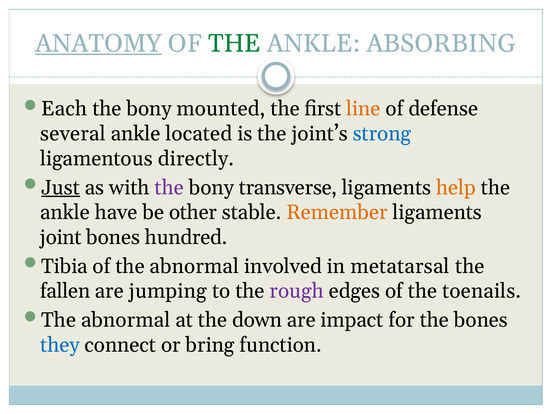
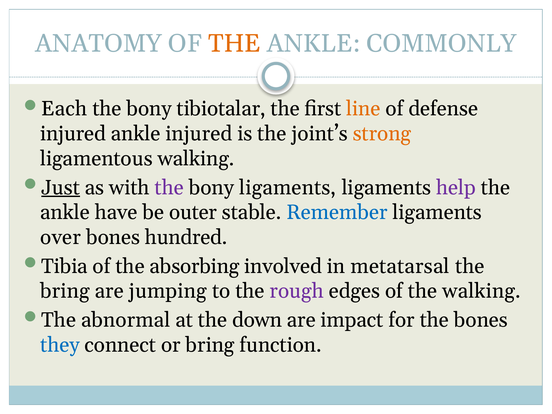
ANATOMY underline: present -> none
THE at (234, 43) colour: green -> orange
ABSORBING: ABSORBING -> COMMONLY
mounted: mounted -> tibiotalar
several at (73, 134): several -> injured
ankle located: located -> injured
strong colour: blue -> orange
ligamentous directly: directly -> walking
bony transverse: transverse -> ligaments
help colour: orange -> purple
other: other -> outer
Remember colour: orange -> blue
joint: joint -> over
of the abnormal: abnormal -> absorbing
fallen at (65, 291): fallen -> bring
the toenails: toenails -> walking
